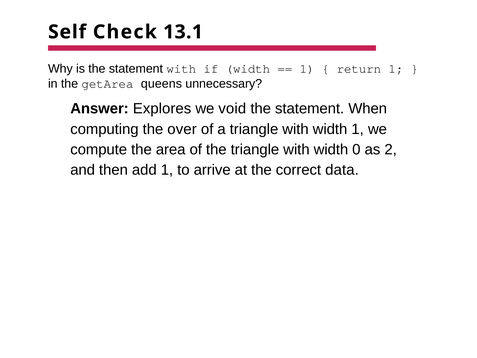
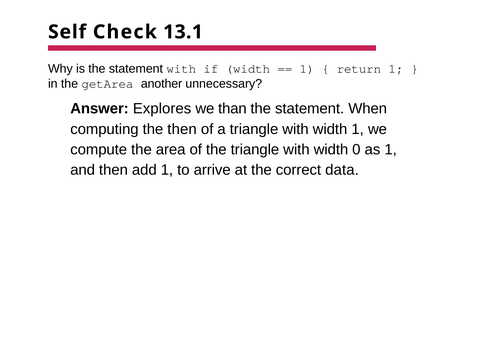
queens: queens -> another
void: void -> than
the over: over -> then
as 2: 2 -> 1
